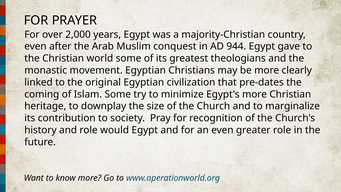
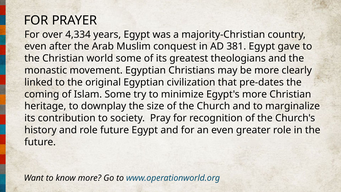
2,000: 2,000 -> 4,334
944: 944 -> 381
role would: would -> future
